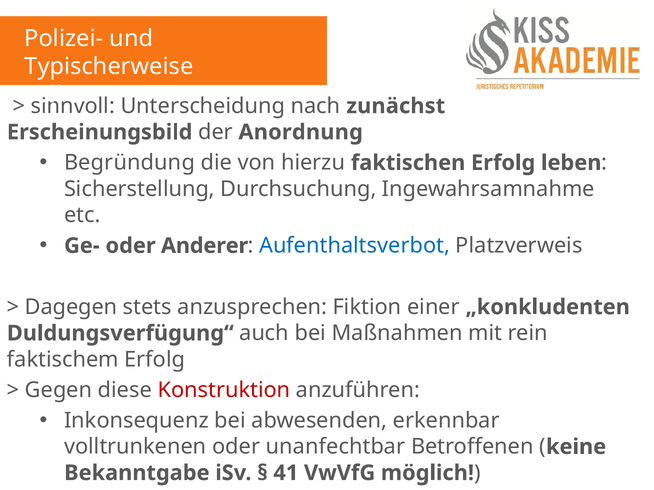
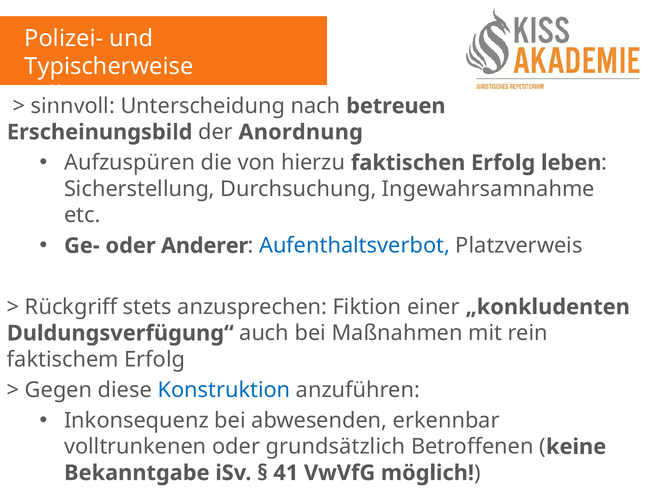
zunächst: zunächst -> betreuen
Begründung: Begründung -> Aufzuspüren
Dagegen: Dagegen -> Rückgriff
Konstruktion colour: red -> blue
unanfechtbar: unanfechtbar -> grundsätzlich
